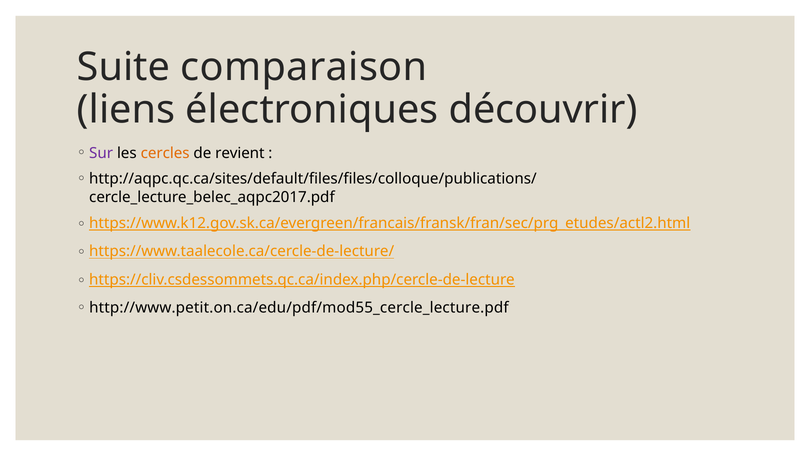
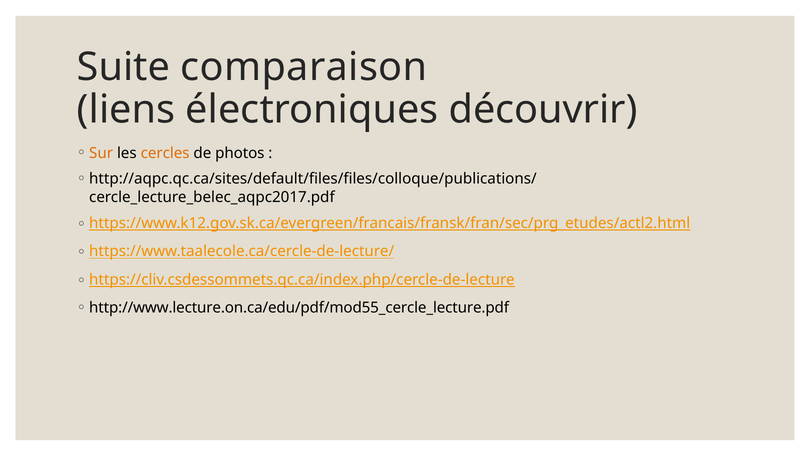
Sur colour: purple -> orange
revient: revient -> photos
http://www.petit.on.ca/edu/pdf/mod55_cercle_lecture.pdf: http://www.petit.on.ca/edu/pdf/mod55_cercle_lecture.pdf -> http://www.lecture.on.ca/edu/pdf/mod55_cercle_lecture.pdf
